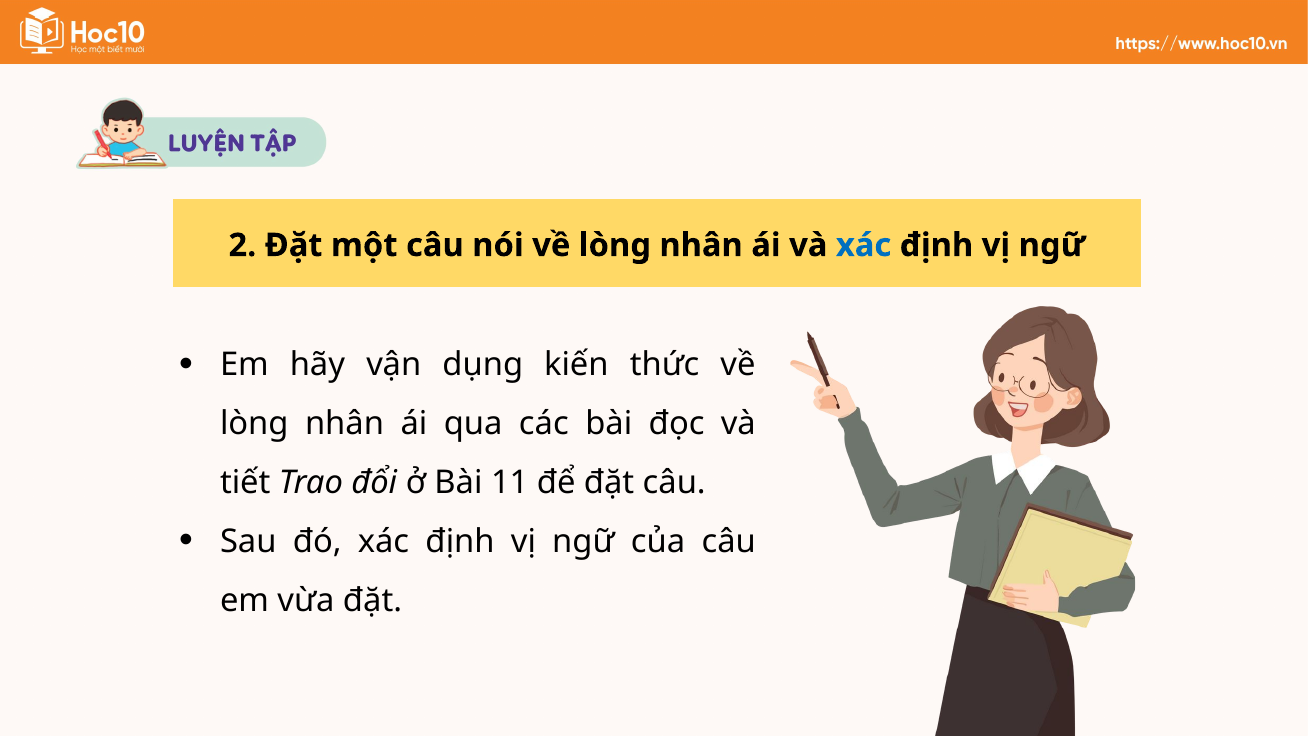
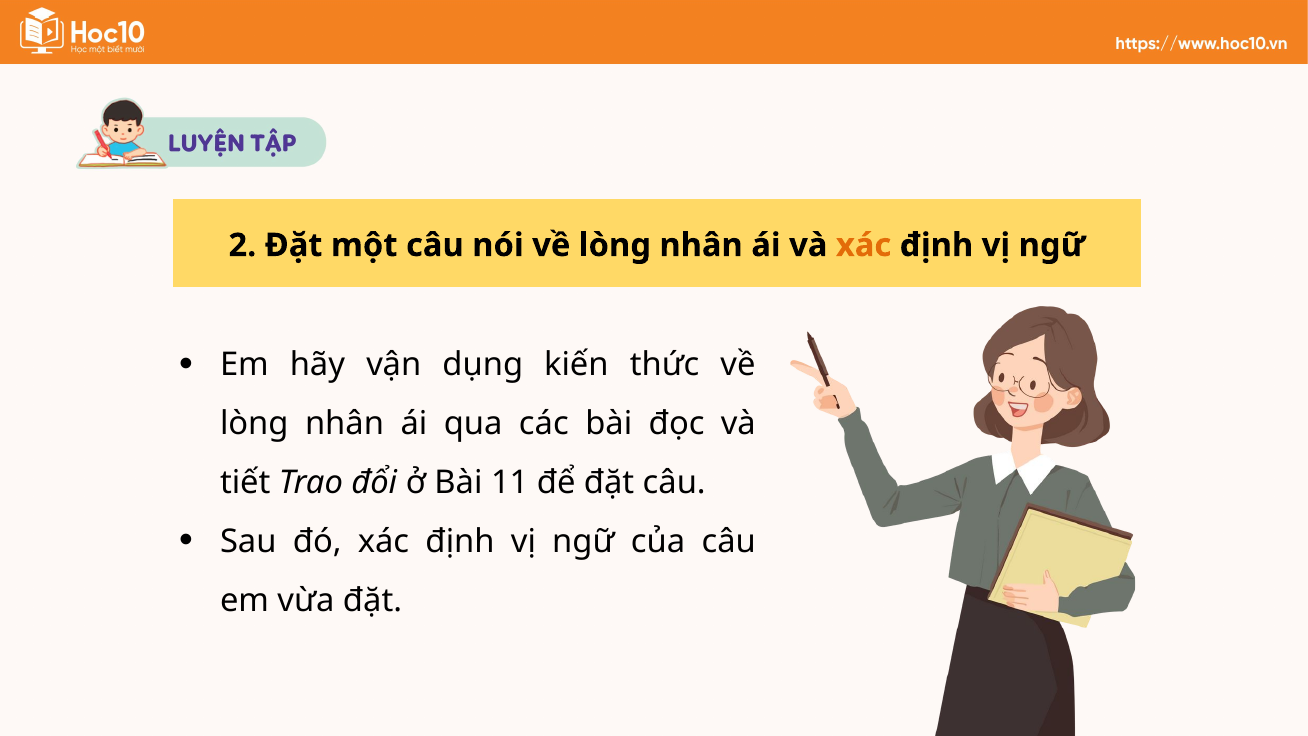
xác at (864, 245) colour: blue -> orange
